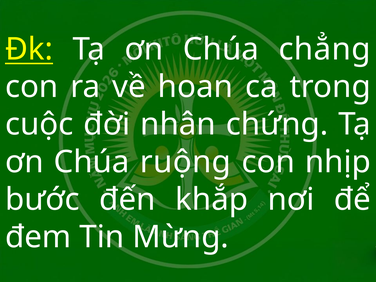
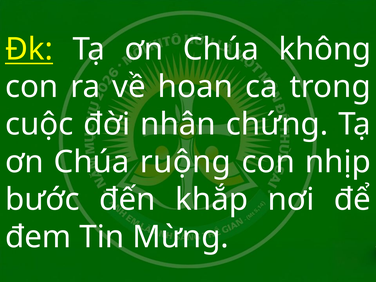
chẳng: chẳng -> không
